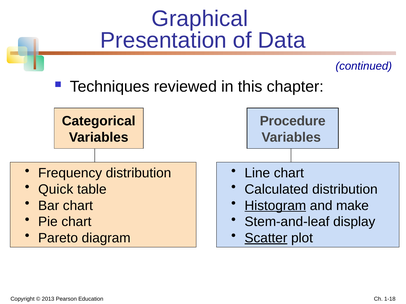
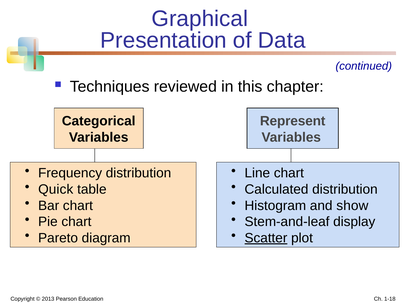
Procedure: Procedure -> Represent
Histogram underline: present -> none
make: make -> show
